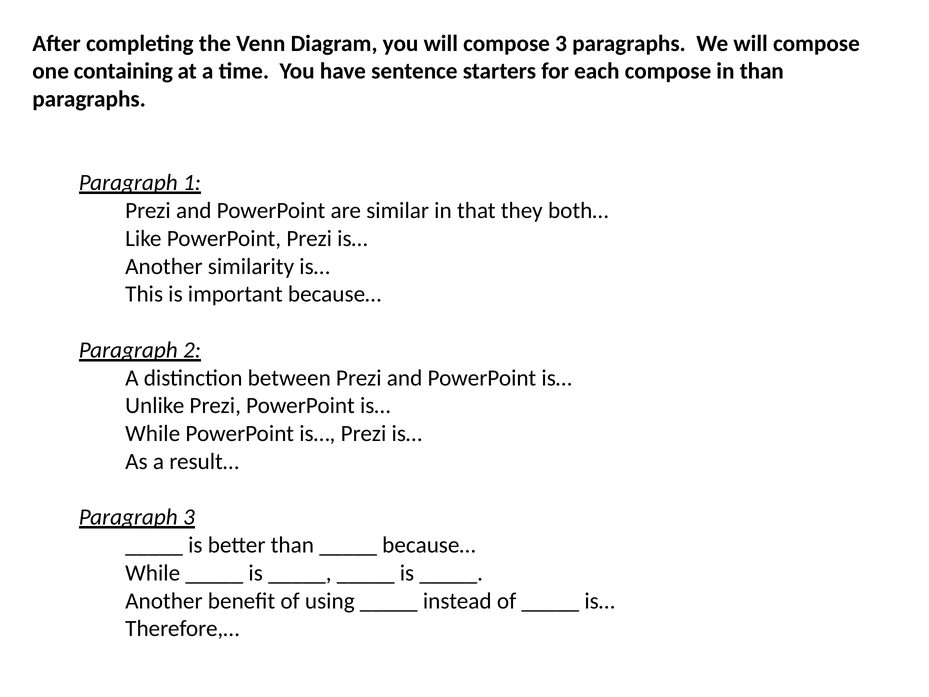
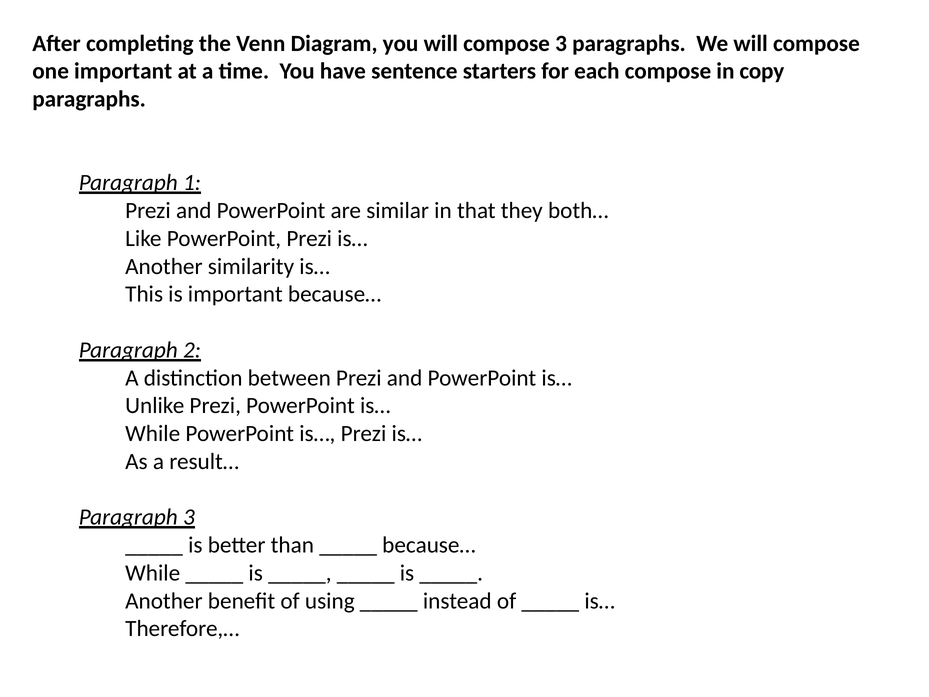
one containing: containing -> important
in than: than -> copy
